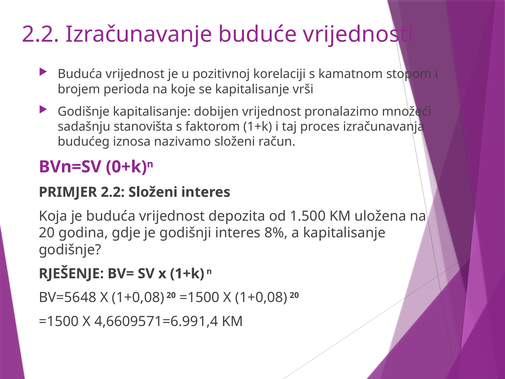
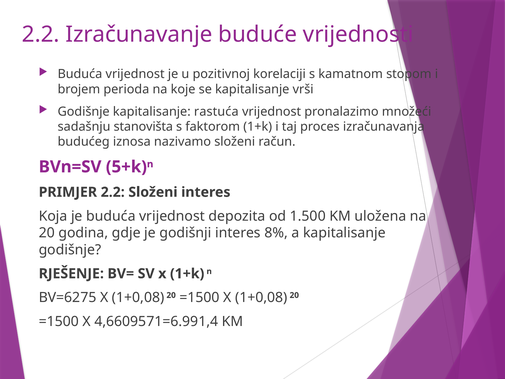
dobijen: dobijen -> rastuća
0+k: 0+k -> 5+k
BV=5648: BV=5648 -> BV=6275
